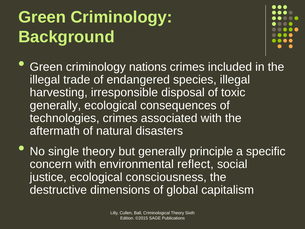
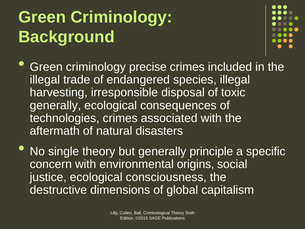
nations: nations -> precise
reflect: reflect -> origins
